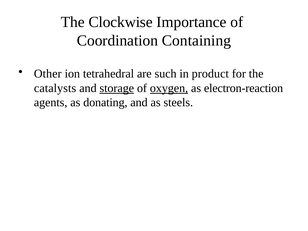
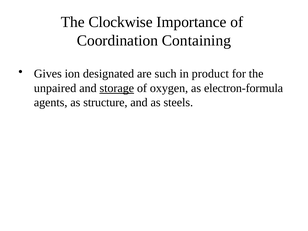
Other: Other -> Gives
tetrahedral: tetrahedral -> designated
catalysts: catalysts -> unpaired
oxygen underline: present -> none
electron-reaction: electron-reaction -> electron-formula
donating: donating -> structure
